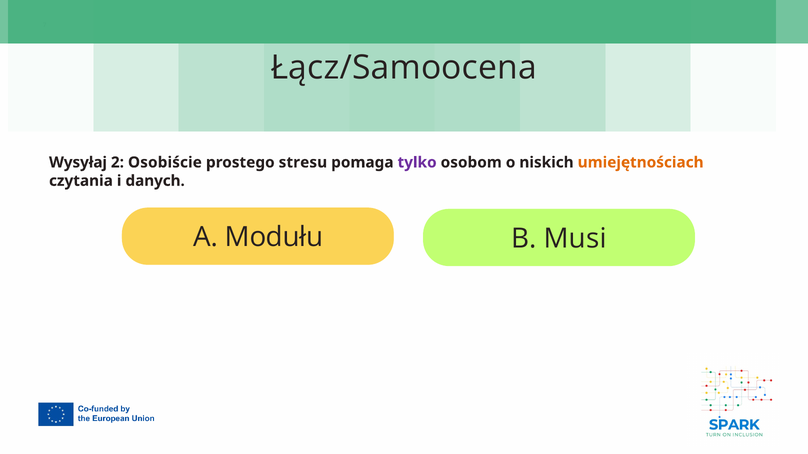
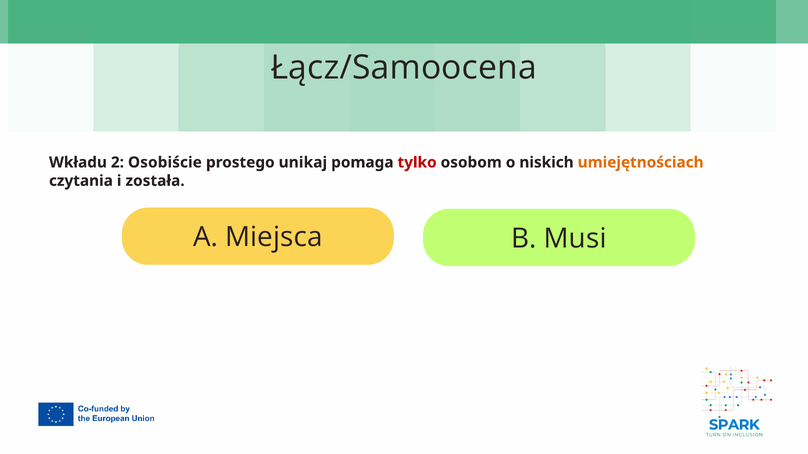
Wysyłaj: Wysyłaj -> Wkładu
stresu: stresu -> unikaj
tylko colour: purple -> red
danych: danych -> została
Modułu: Modułu -> Miejsca
